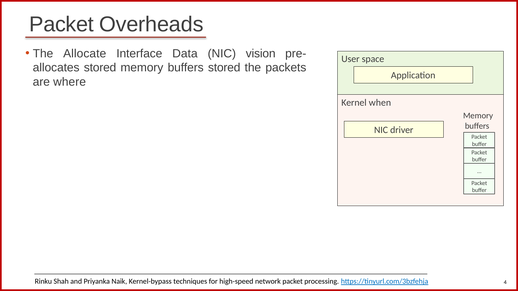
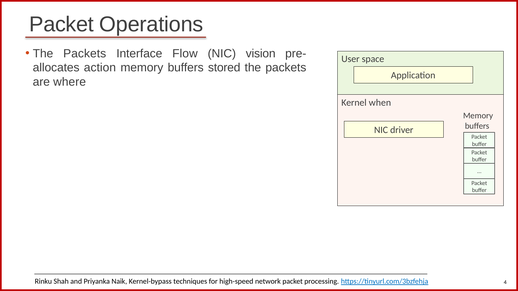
Overheads: Overheads -> Operations
Allocate at (85, 54): Allocate -> Packets
Data: Data -> Flow
stored at (100, 68): stored -> action
